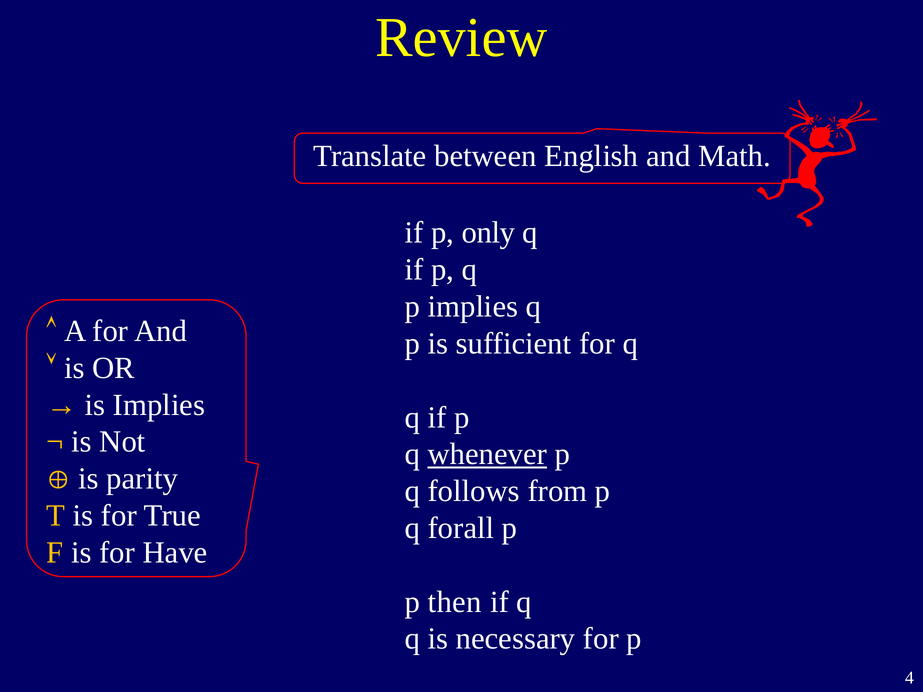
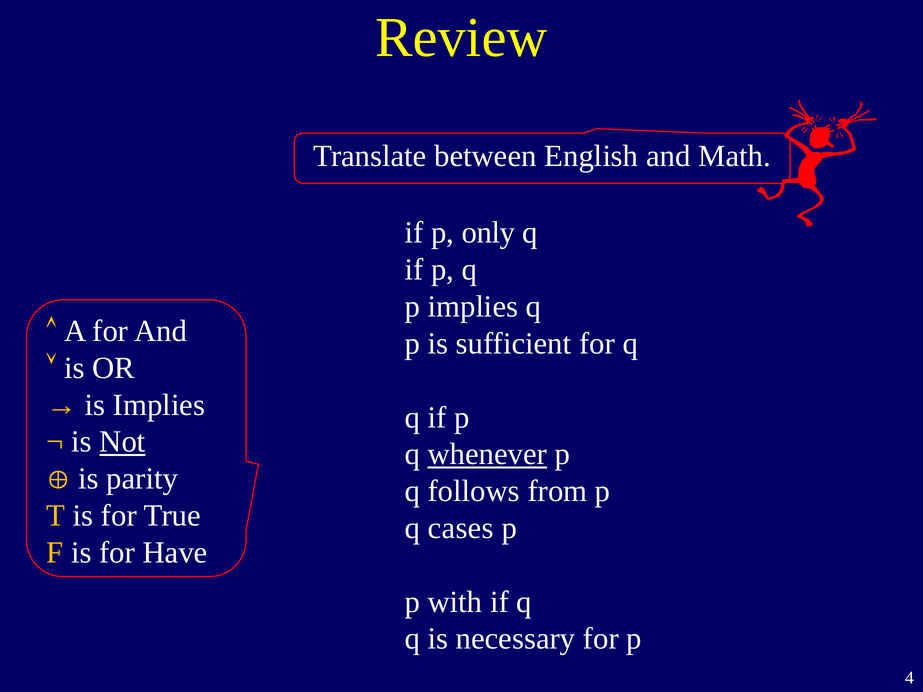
Not underline: none -> present
forall: forall -> cases
then: then -> with
